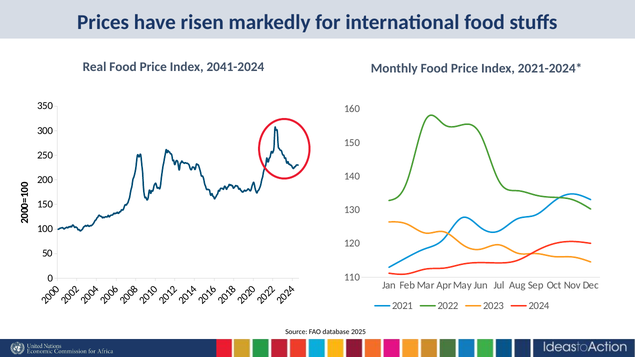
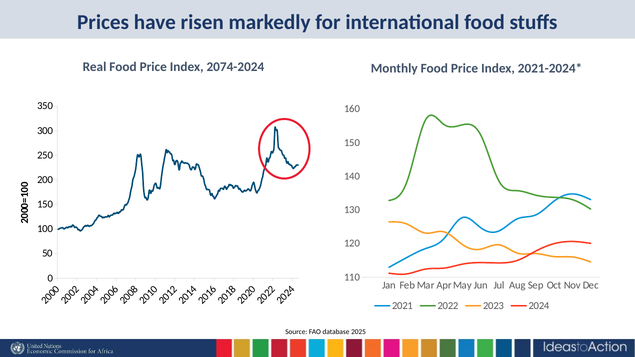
2041-2024: 2041-2024 -> 2074-2024
